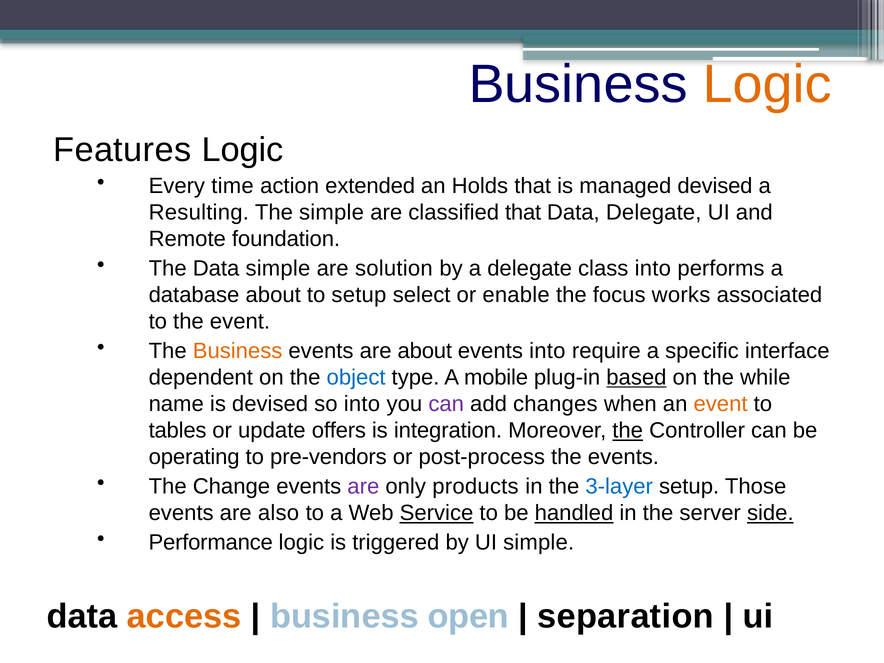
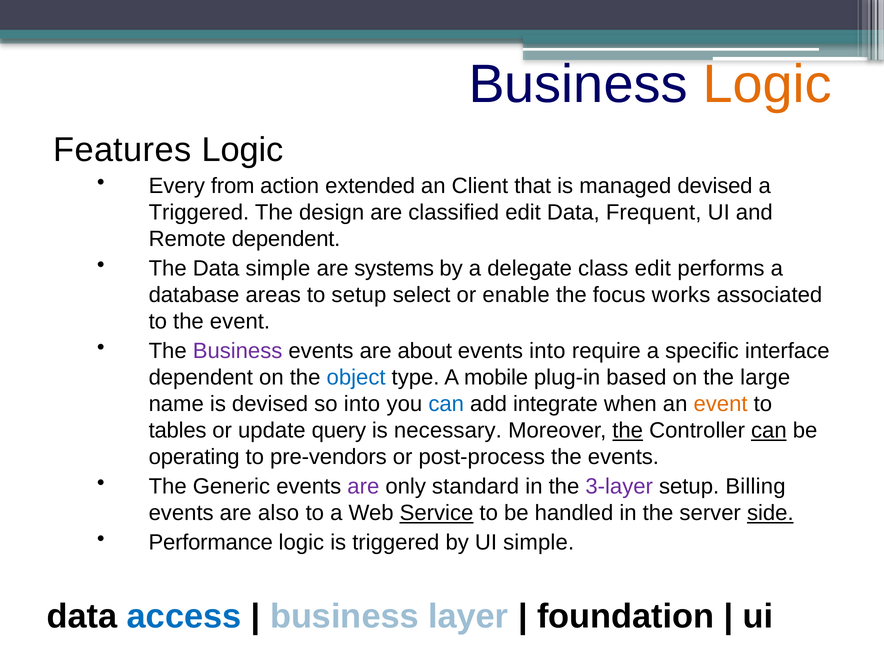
time: time -> from
Holds: Holds -> Client
Resulting at (199, 213): Resulting -> Triggered
The simple: simple -> design
classified that: that -> edit
Data Delegate: Delegate -> Frequent
Remote foundation: foundation -> dependent
solution: solution -> systems
class into: into -> edit
database about: about -> areas
Business at (238, 351) colour: orange -> purple
based underline: present -> none
while: while -> large
can at (446, 404) colour: purple -> blue
changes: changes -> integrate
offers: offers -> query
integration: integration -> necessary
can at (769, 431) underline: none -> present
Change: Change -> Generic
products: products -> standard
3-layer colour: blue -> purple
Those: Those -> Billing
handled underline: present -> none
access colour: orange -> blue
open: open -> layer
separation: separation -> foundation
